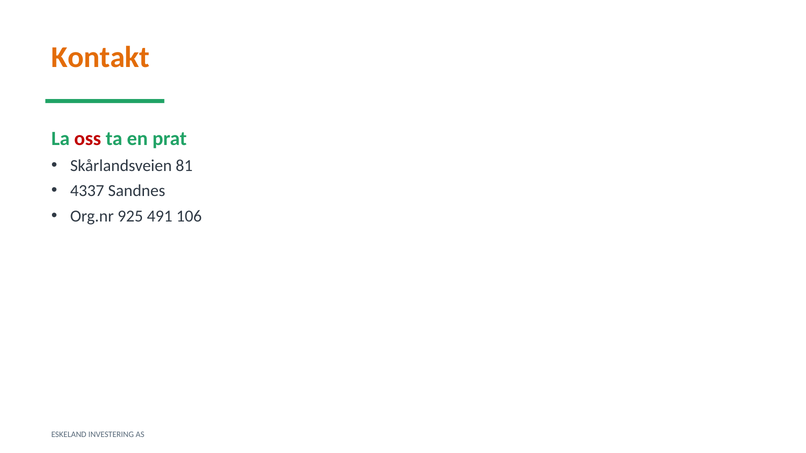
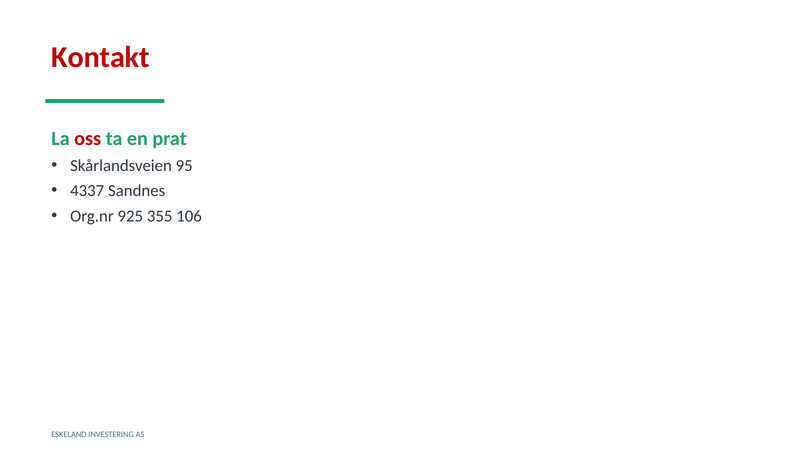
Kontakt colour: orange -> red
81: 81 -> 95
491: 491 -> 355
